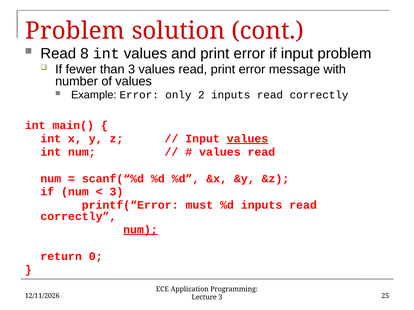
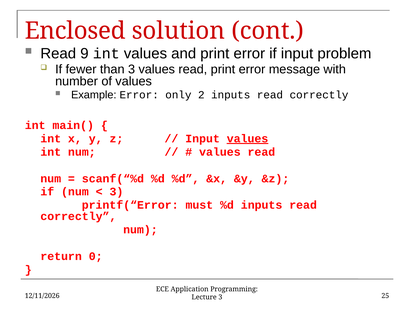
Problem at (75, 31): Problem -> Enclosed
8: 8 -> 9
num at (140, 230) underline: present -> none
